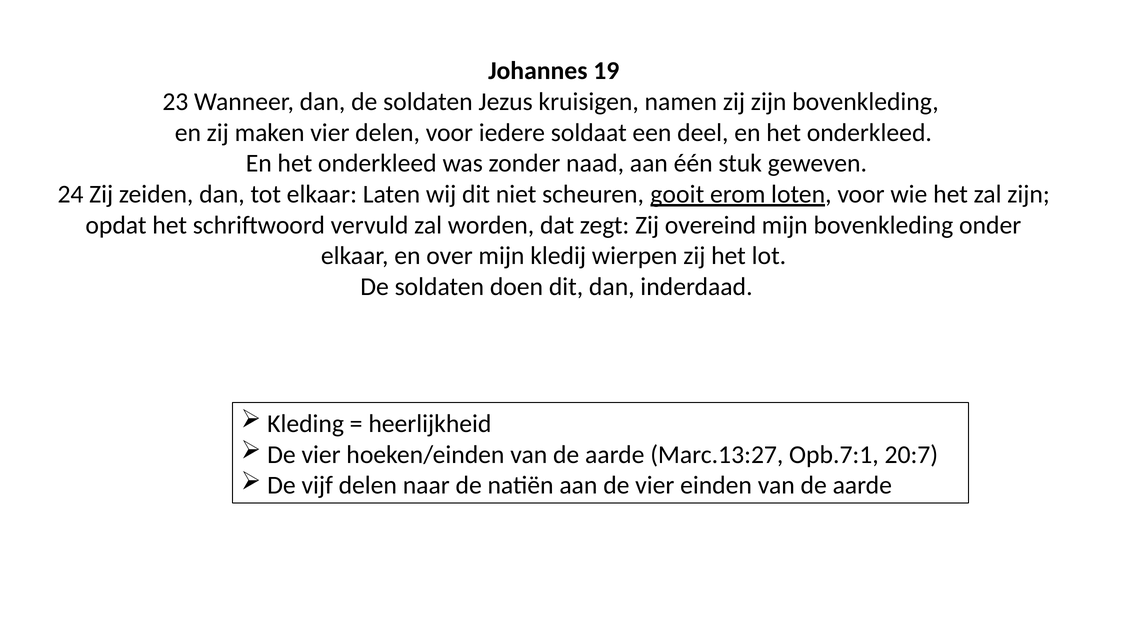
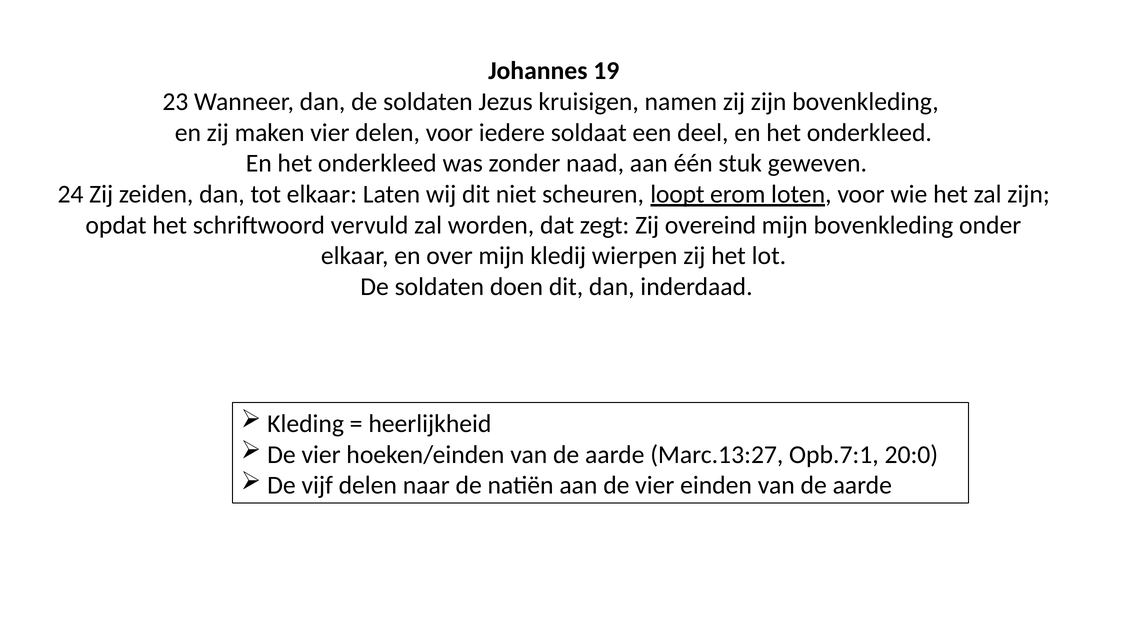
gooit: gooit -> loopt
20:7: 20:7 -> 20:0
